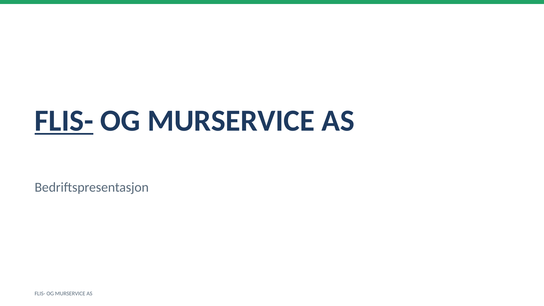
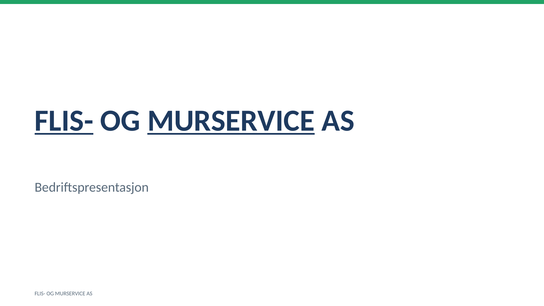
MURSERVICE at (231, 121) underline: none -> present
